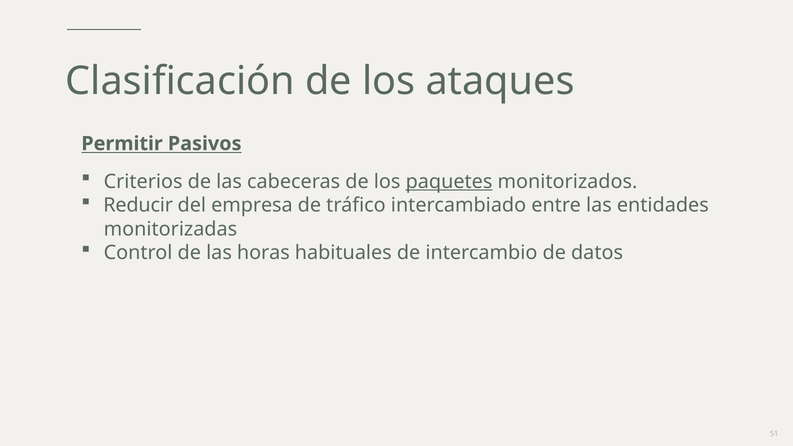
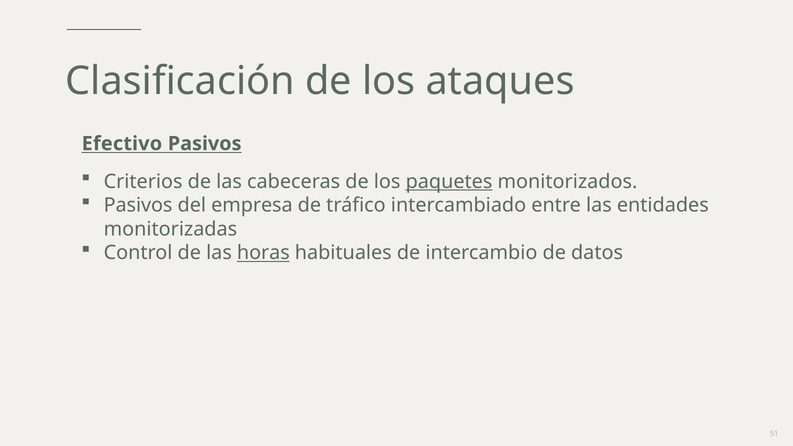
Permitir: Permitir -> Efectivo
Reducir at (138, 205): Reducir -> Pasivos
horas underline: none -> present
